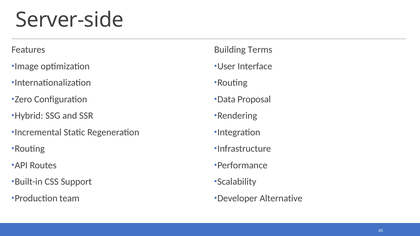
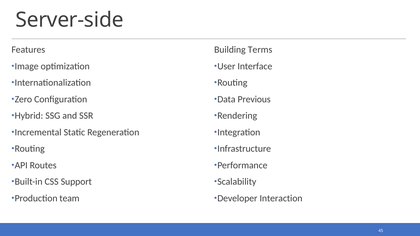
Proposal: Proposal -> Previous
Alternative: Alternative -> Interaction
